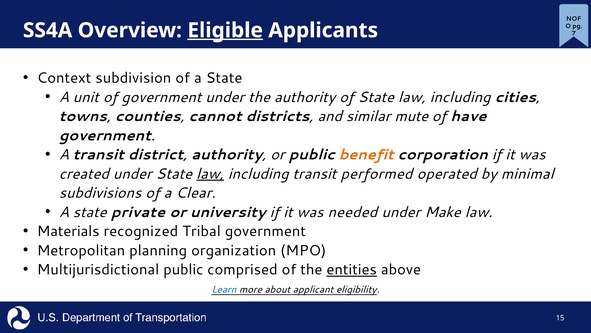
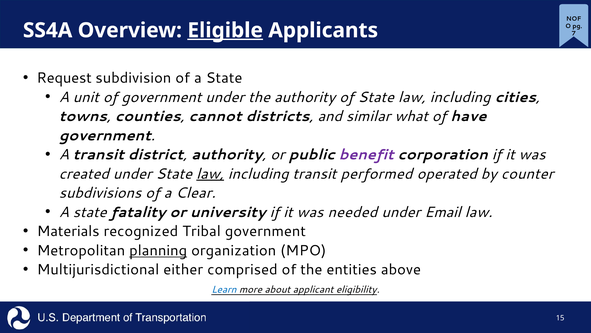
Context: Context -> Request
mute: mute -> what
benefit colour: orange -> purple
minimal: minimal -> counter
private: private -> fatality
Make: Make -> Email
planning underline: none -> present
Multijurisdictional public: public -> either
entities underline: present -> none
